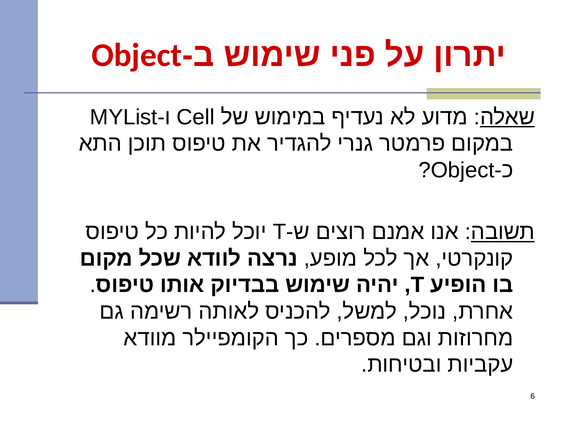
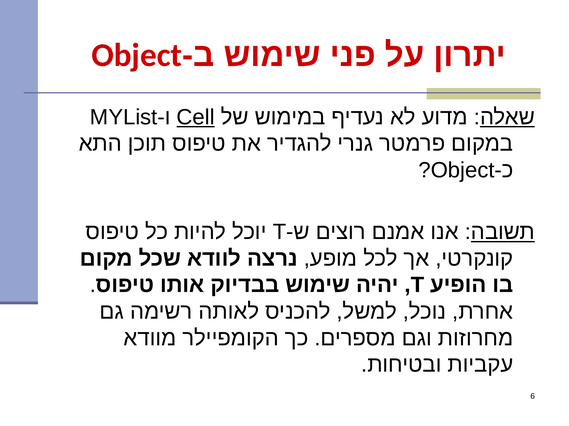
Cell underline: none -> present
